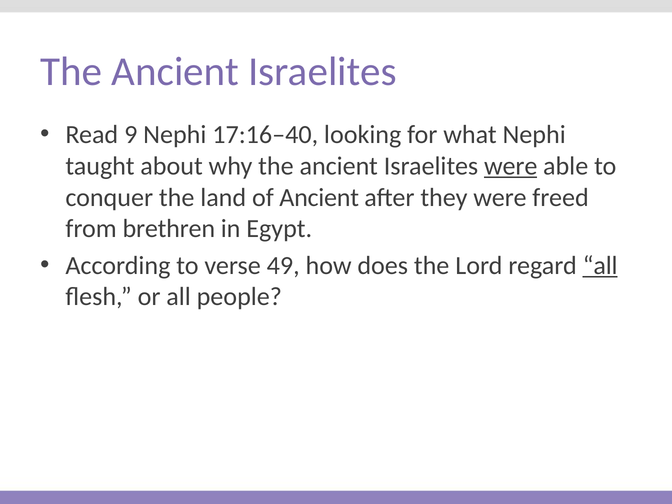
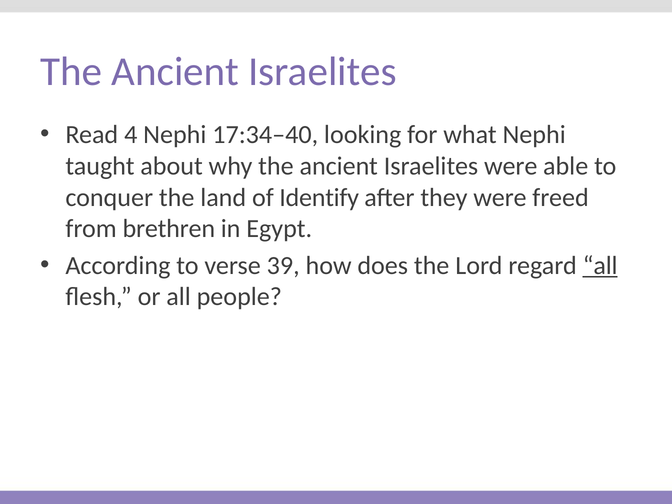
9: 9 -> 4
17:16–40: 17:16–40 -> 17:34–40
were at (511, 166) underline: present -> none
of Ancient: Ancient -> Identify
49: 49 -> 39
